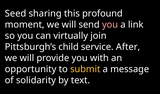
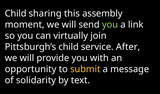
Seed at (16, 13): Seed -> Child
profound: profound -> assembly
you at (110, 25) colour: pink -> light green
